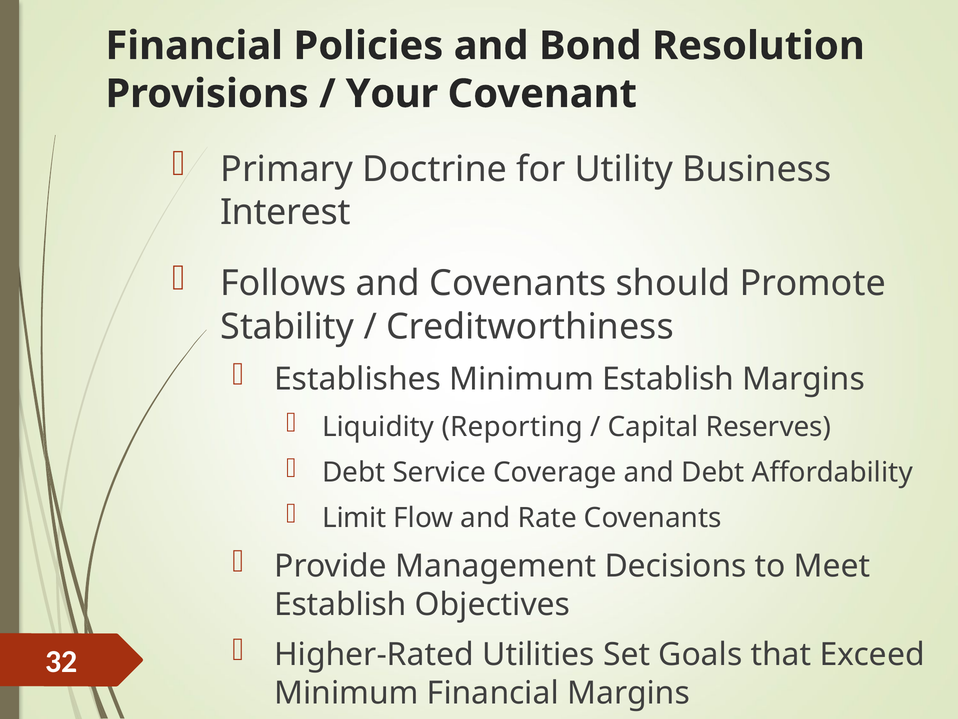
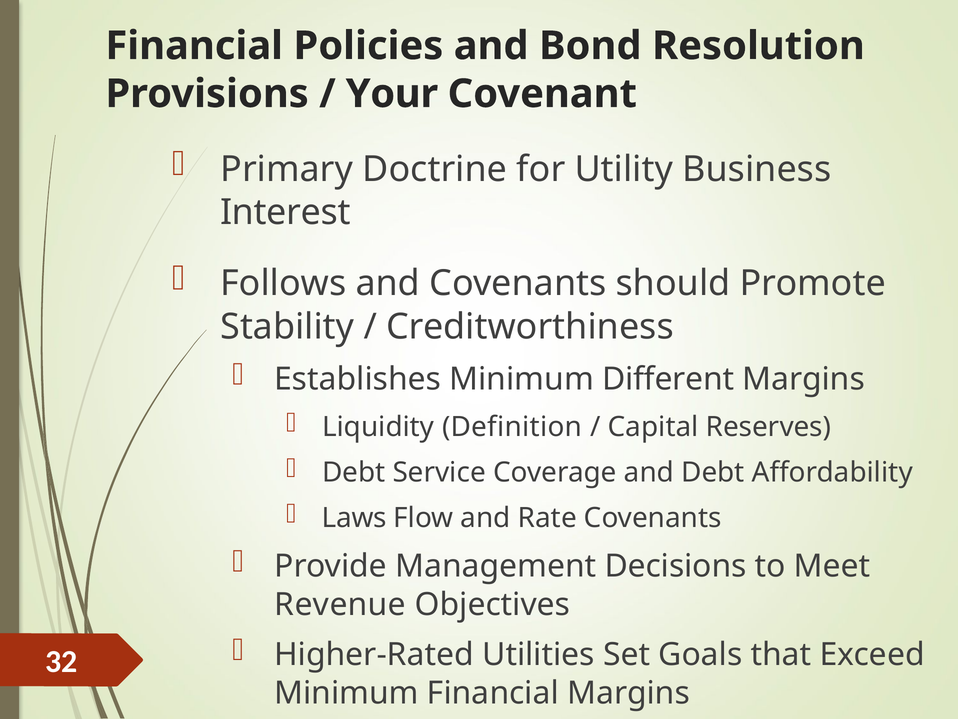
Minimum Establish: Establish -> Different
Reporting: Reporting -> Definition
Limit: Limit -> Laws
Establish at (340, 604): Establish -> Revenue
